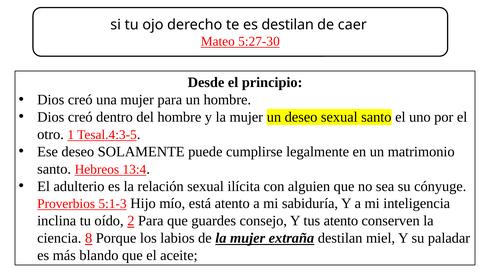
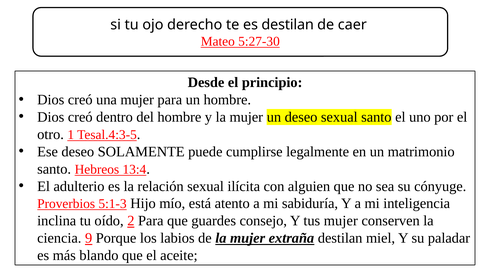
tus atento: atento -> mujer
8: 8 -> 9
